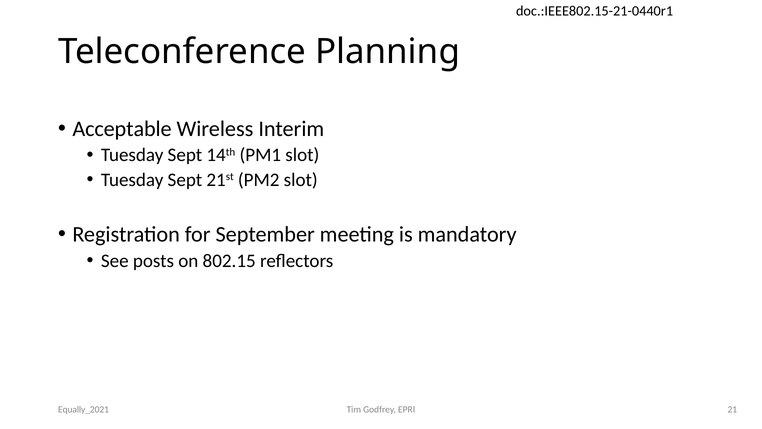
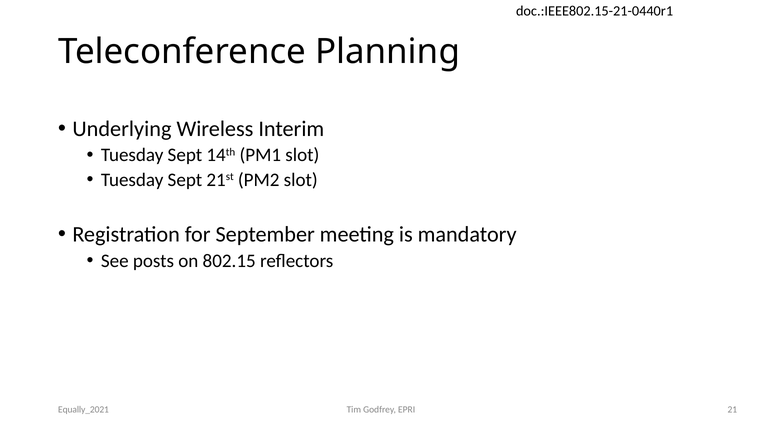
Acceptable: Acceptable -> Underlying
